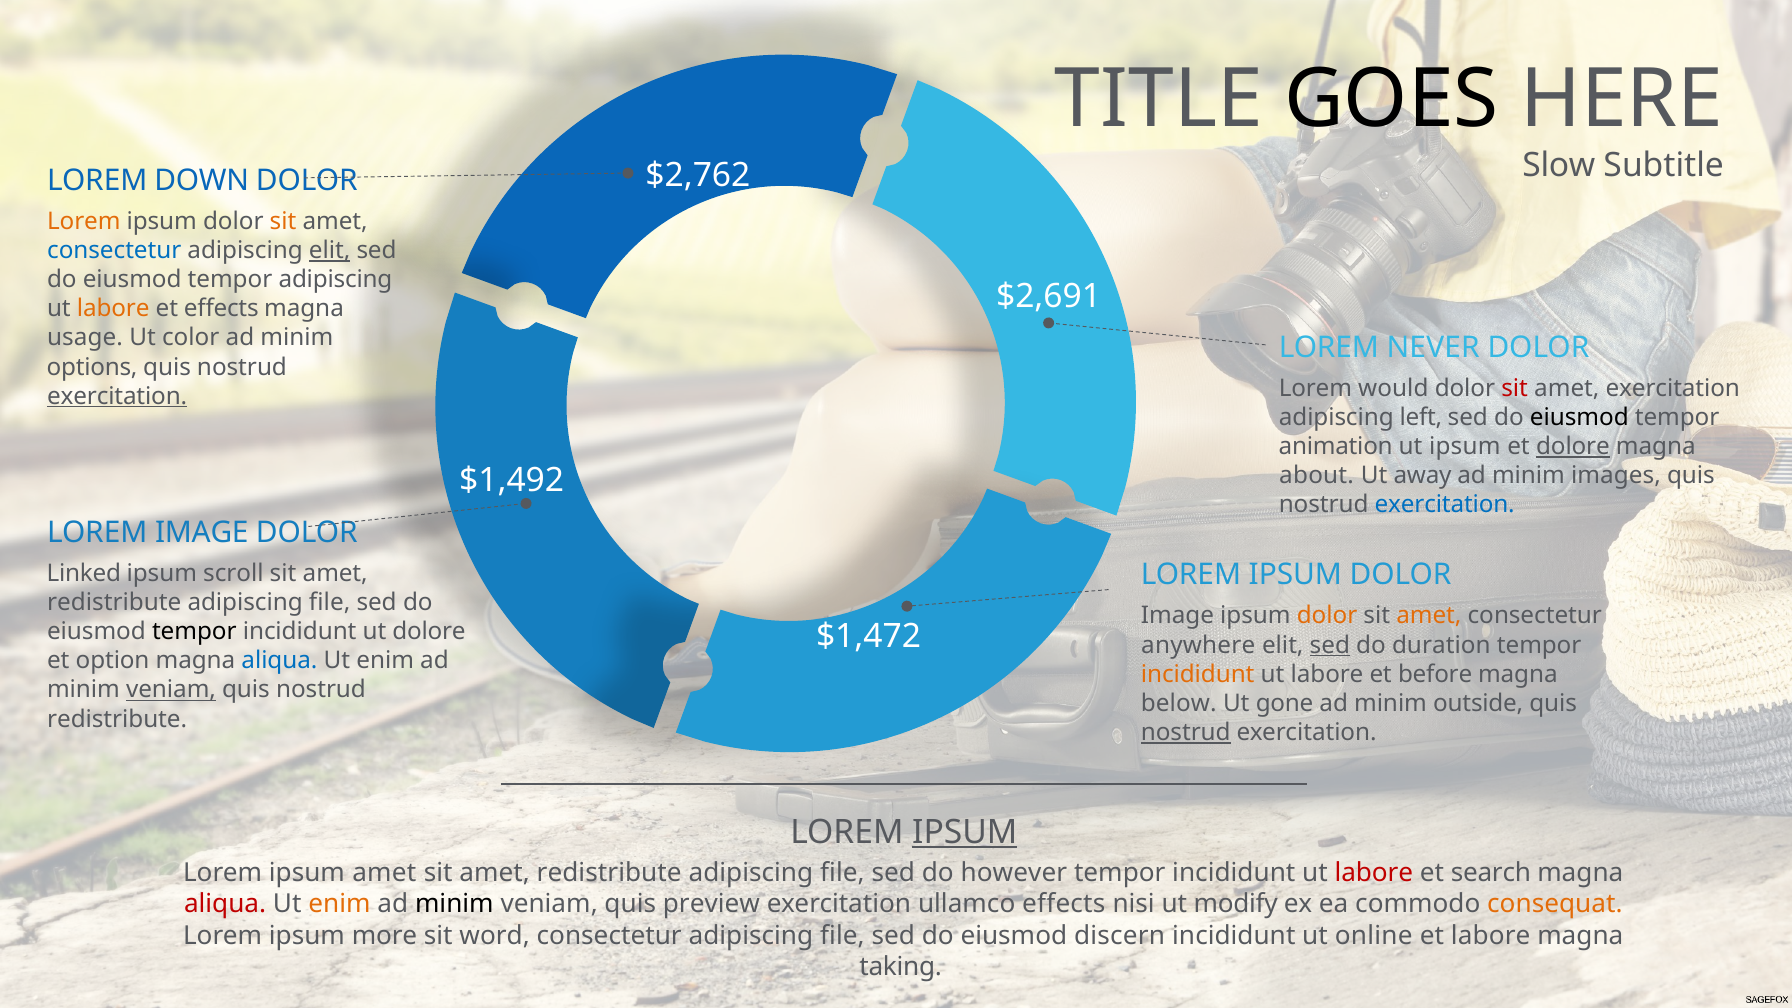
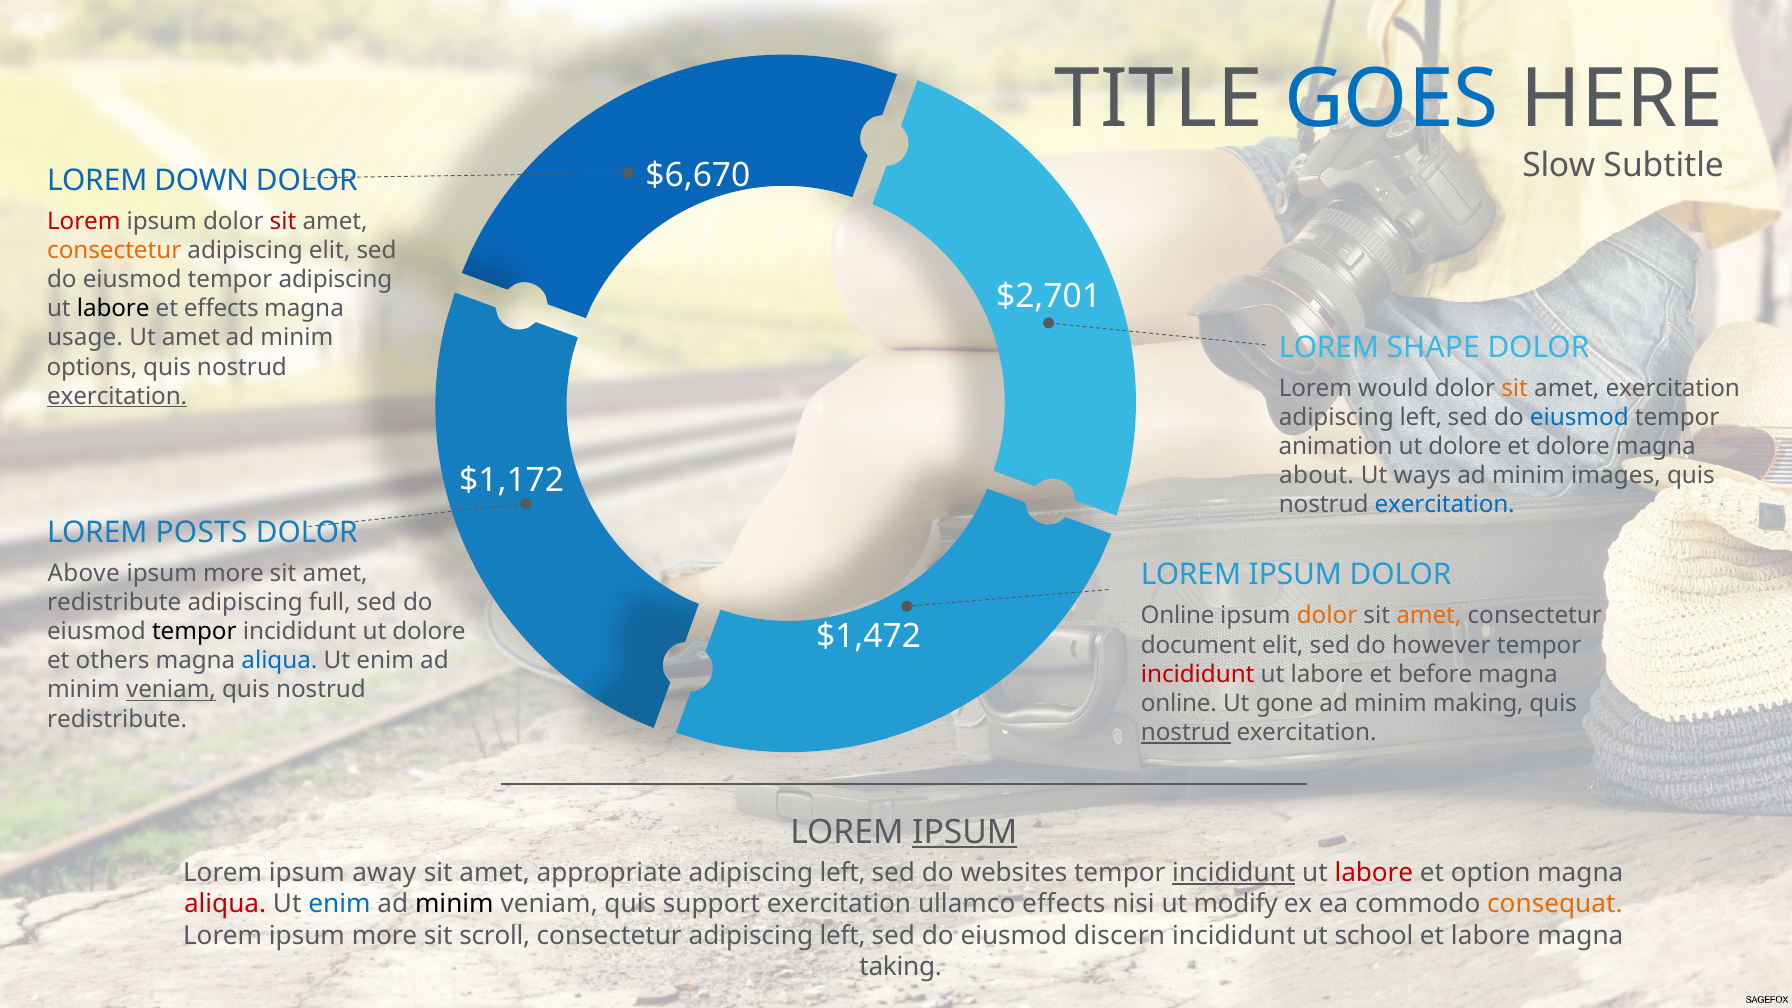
GOES colour: black -> blue
$2,762: $2,762 -> $6,670
Lorem at (84, 221) colour: orange -> red
sit at (283, 221) colour: orange -> red
consectetur at (114, 250) colour: blue -> orange
elit at (330, 250) underline: present -> none
$2,691: $2,691 -> $2,701
labore at (113, 309) colour: orange -> black
Ut color: color -> amet
NEVER: NEVER -> SHAPE
sit at (1515, 388) colour: red -> orange
eiusmod at (1579, 417) colour: black -> blue
ipsum at (1465, 447): ipsum -> dolore
dolore at (1573, 447) underline: present -> none
away: away -> ways
$1,492: $1,492 -> $1,172
LOREM IMAGE: IMAGE -> POSTS
Linked: Linked -> Above
scroll at (233, 573): scroll -> more
file at (330, 602): file -> full
Image at (1177, 616): Image -> Online
anywhere: anywhere -> document
sed at (1330, 645) underline: present -> none
duration: duration -> however
option: option -> others
incididunt at (1198, 674) colour: orange -> red
below at (1179, 703): below -> online
outside: outside -> making
ipsum amet: amet -> away
redistribute at (609, 873): redistribute -> appropriate
file at (842, 873): file -> left
however: however -> websites
incididunt at (1234, 873) underline: none -> present
search: search -> option
enim at (339, 904) colour: orange -> blue
preview: preview -> support
word: word -> scroll
consectetur adipiscing file: file -> left
online: online -> school
